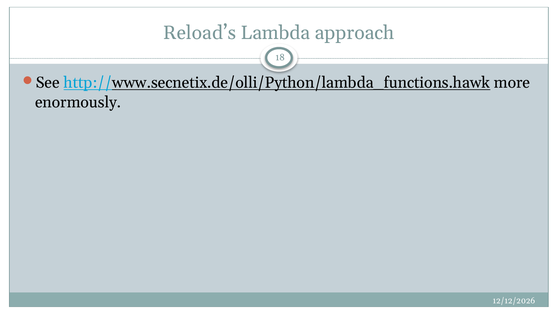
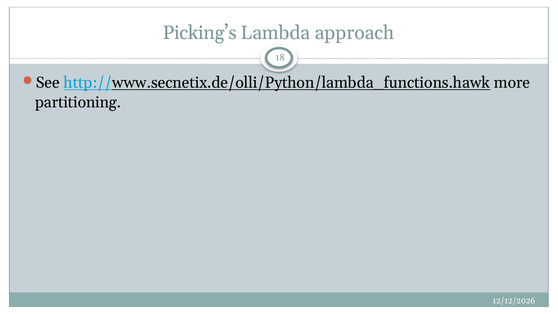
Reload’s: Reload’s -> Picking’s
enormously: enormously -> partitioning
